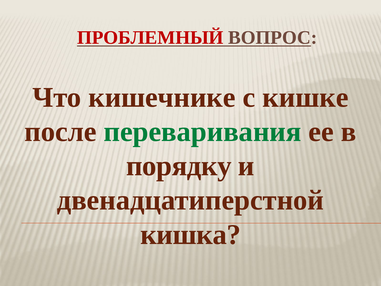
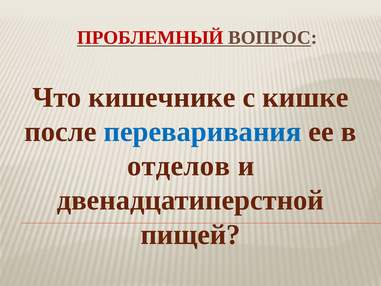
переваривания colour: green -> blue
порядку: порядку -> отделов
кишка: кишка -> пищей
